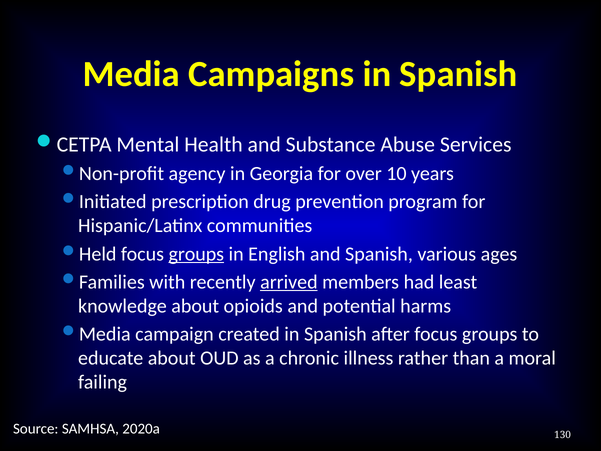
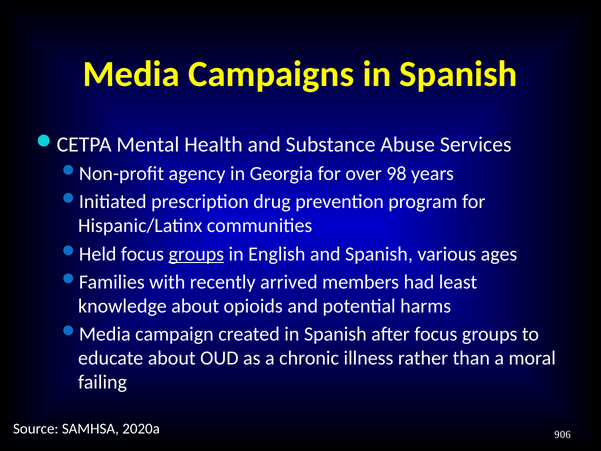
10: 10 -> 98
arrived underline: present -> none
130: 130 -> 906
